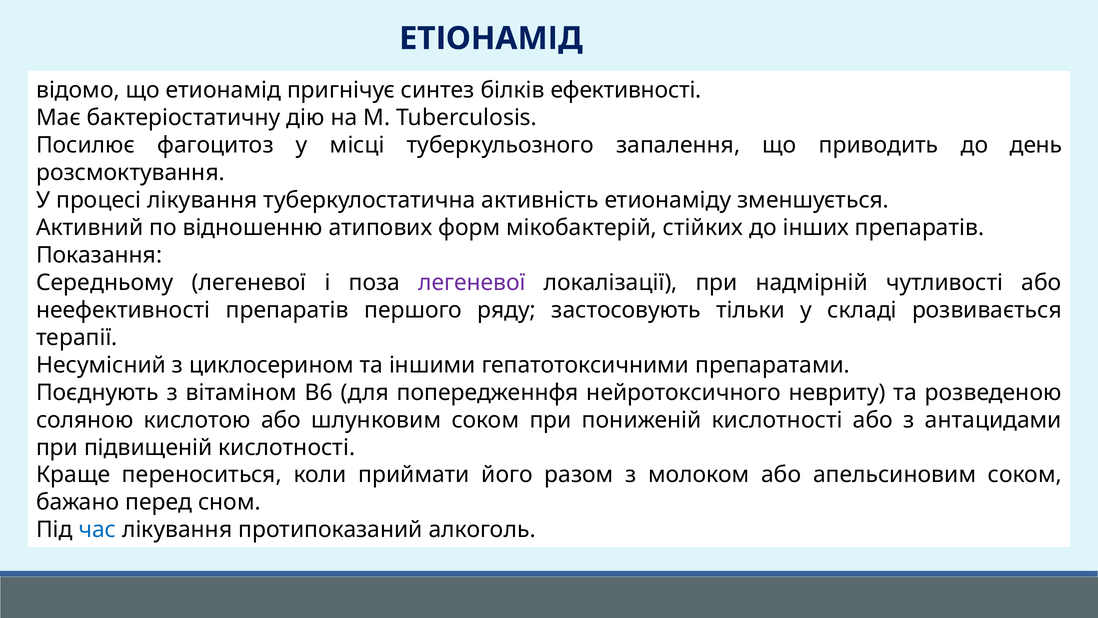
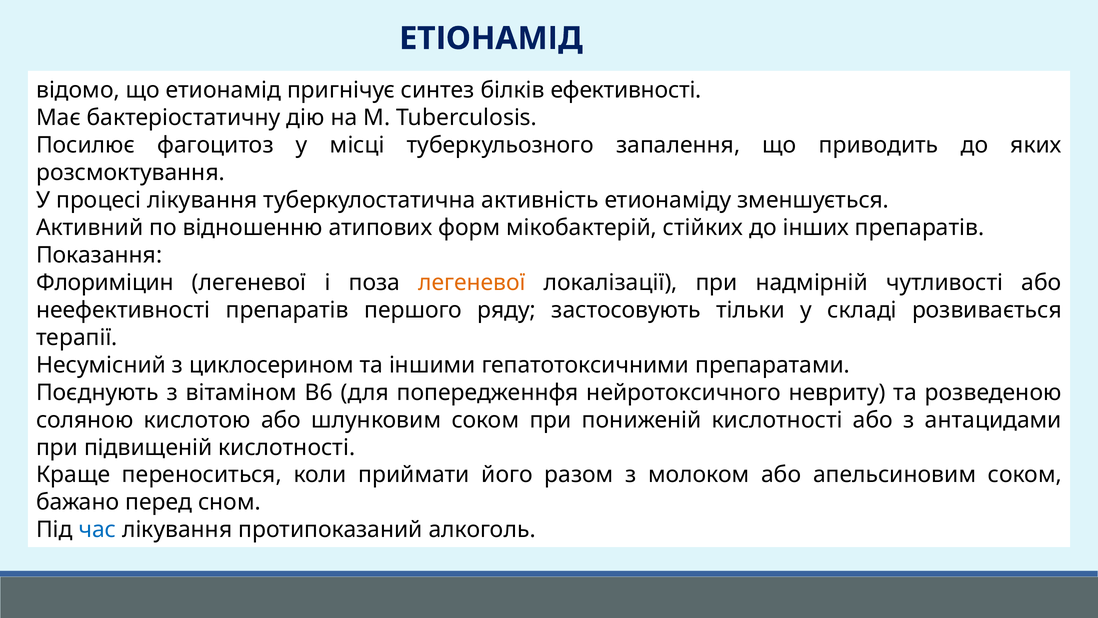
день: день -> яких
Середньому: Середньому -> Флориміцин
легеневої at (472, 282) colour: purple -> orange
